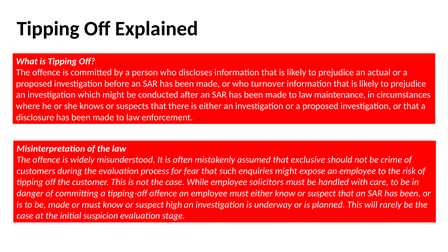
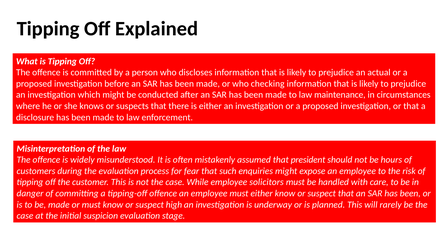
turnover: turnover -> checking
exclusive: exclusive -> president
crime: crime -> hours
